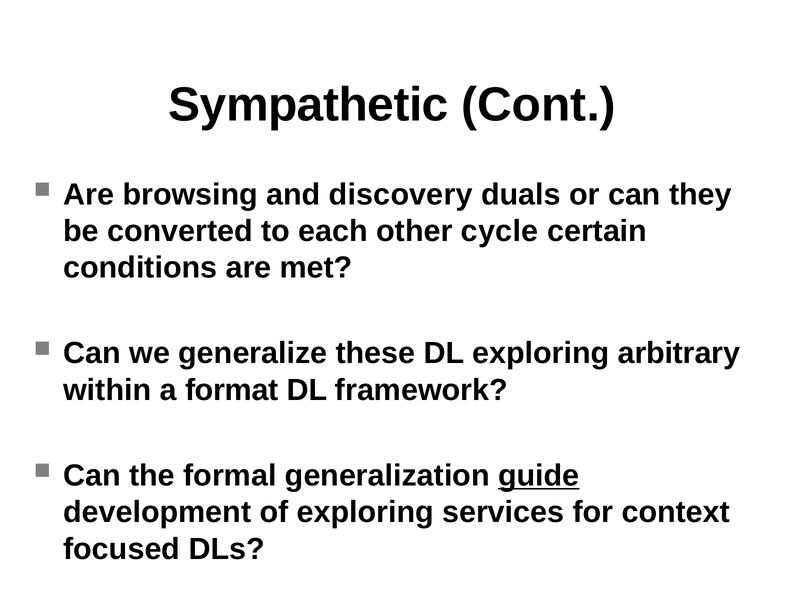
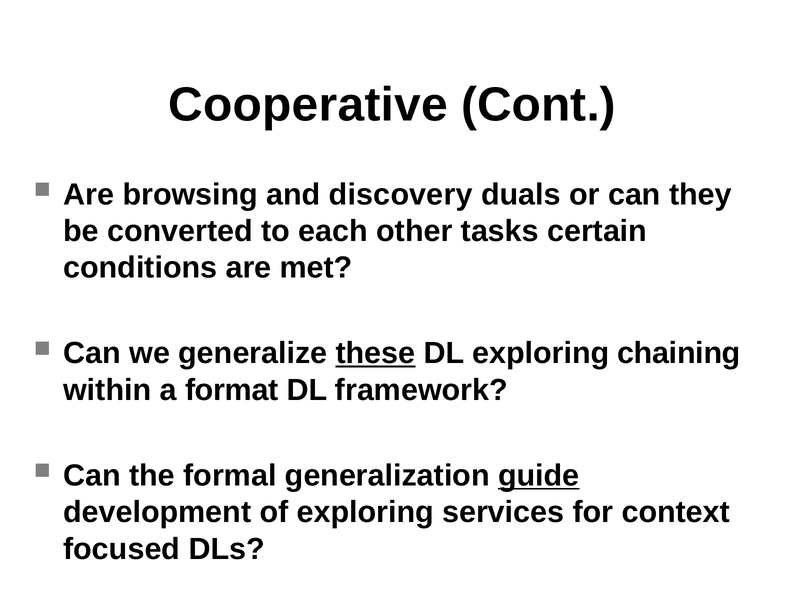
Sympathetic: Sympathetic -> Cooperative
cycle: cycle -> tasks
these underline: none -> present
arbitrary: arbitrary -> chaining
